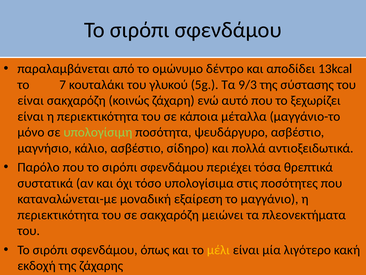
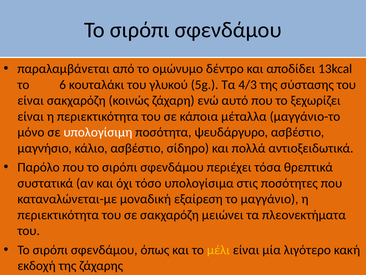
7: 7 -> 6
9/3: 9/3 -> 4/3
υπολογίσιμη colour: light green -> white
